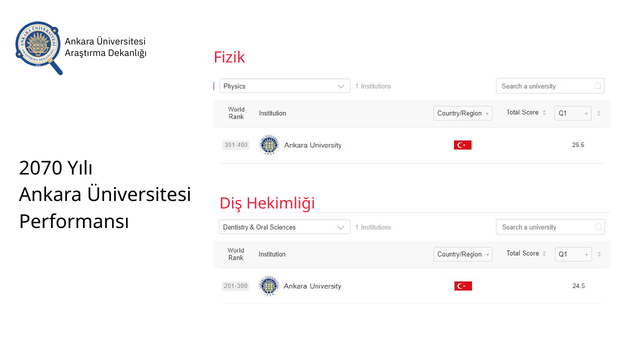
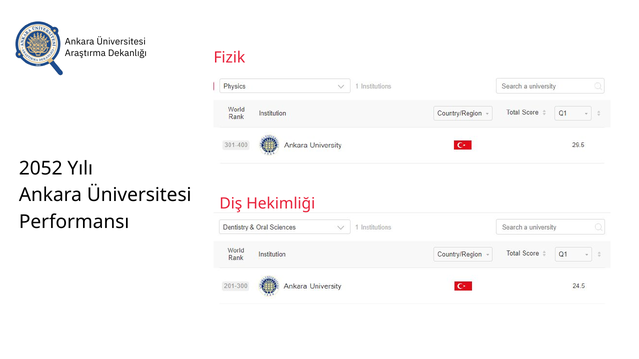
2070: 2070 -> 2052
